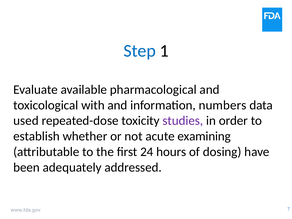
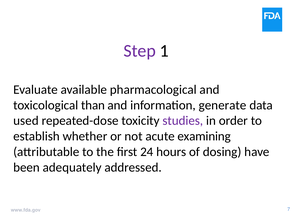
Step colour: blue -> purple
with: with -> than
numbers: numbers -> generate
